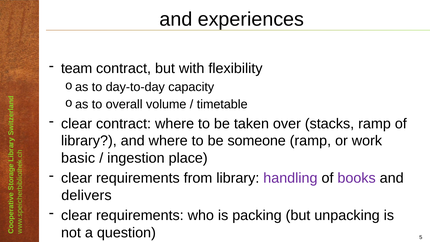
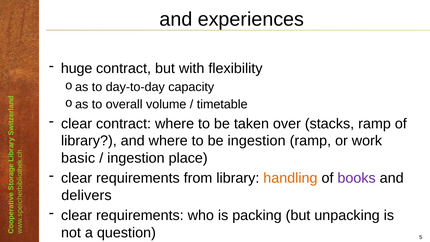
team: team -> huge
be someone: someone -> ingestion
handling colour: purple -> orange
